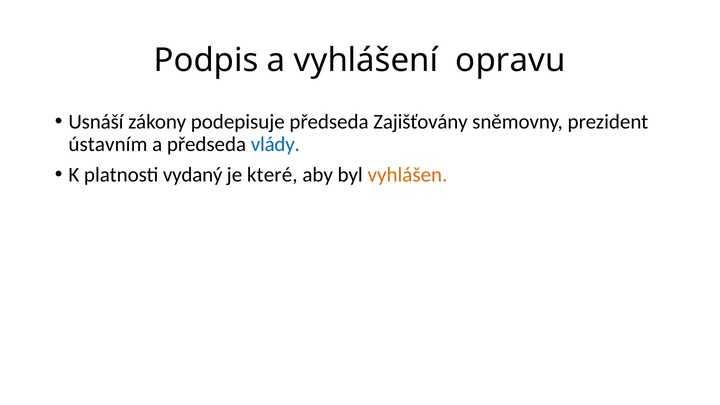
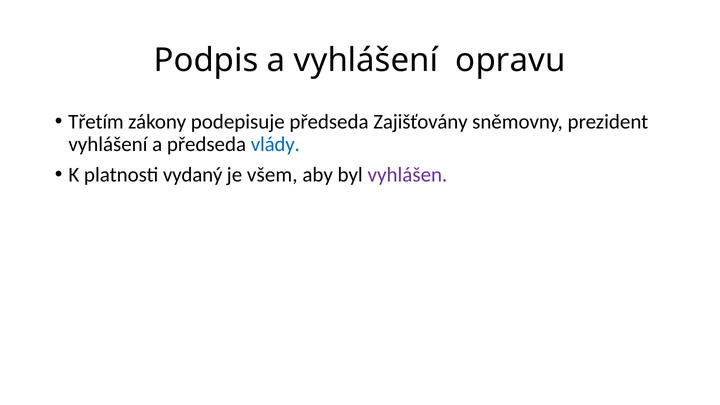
Usnáší: Usnáší -> Třetím
ústavním at (108, 144): ústavním -> vyhlášení
které: které -> všem
vyhlášen colour: orange -> purple
